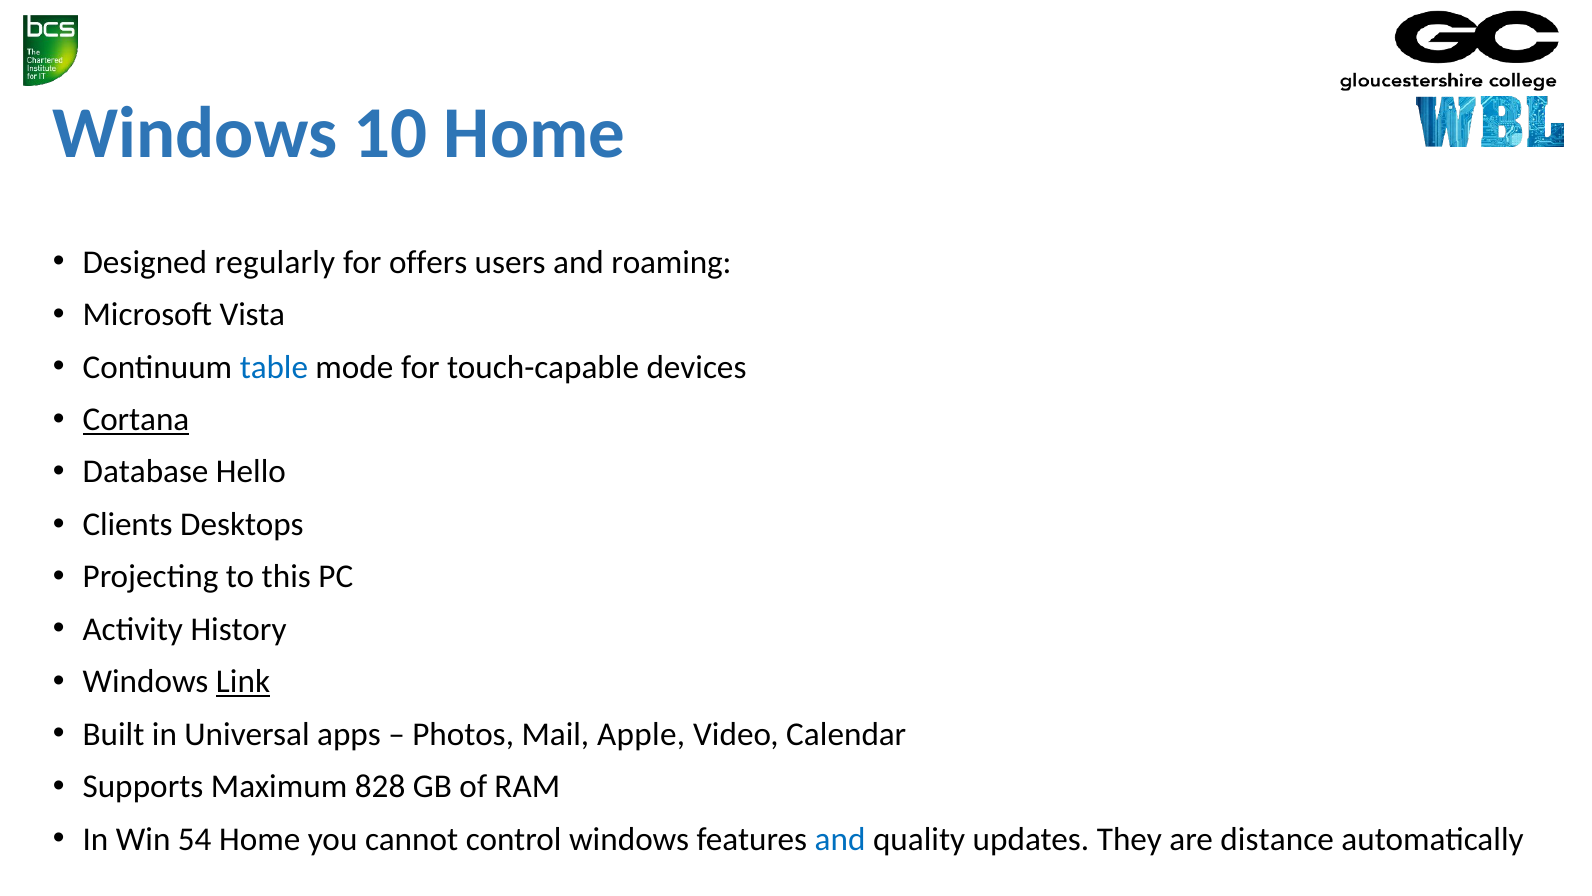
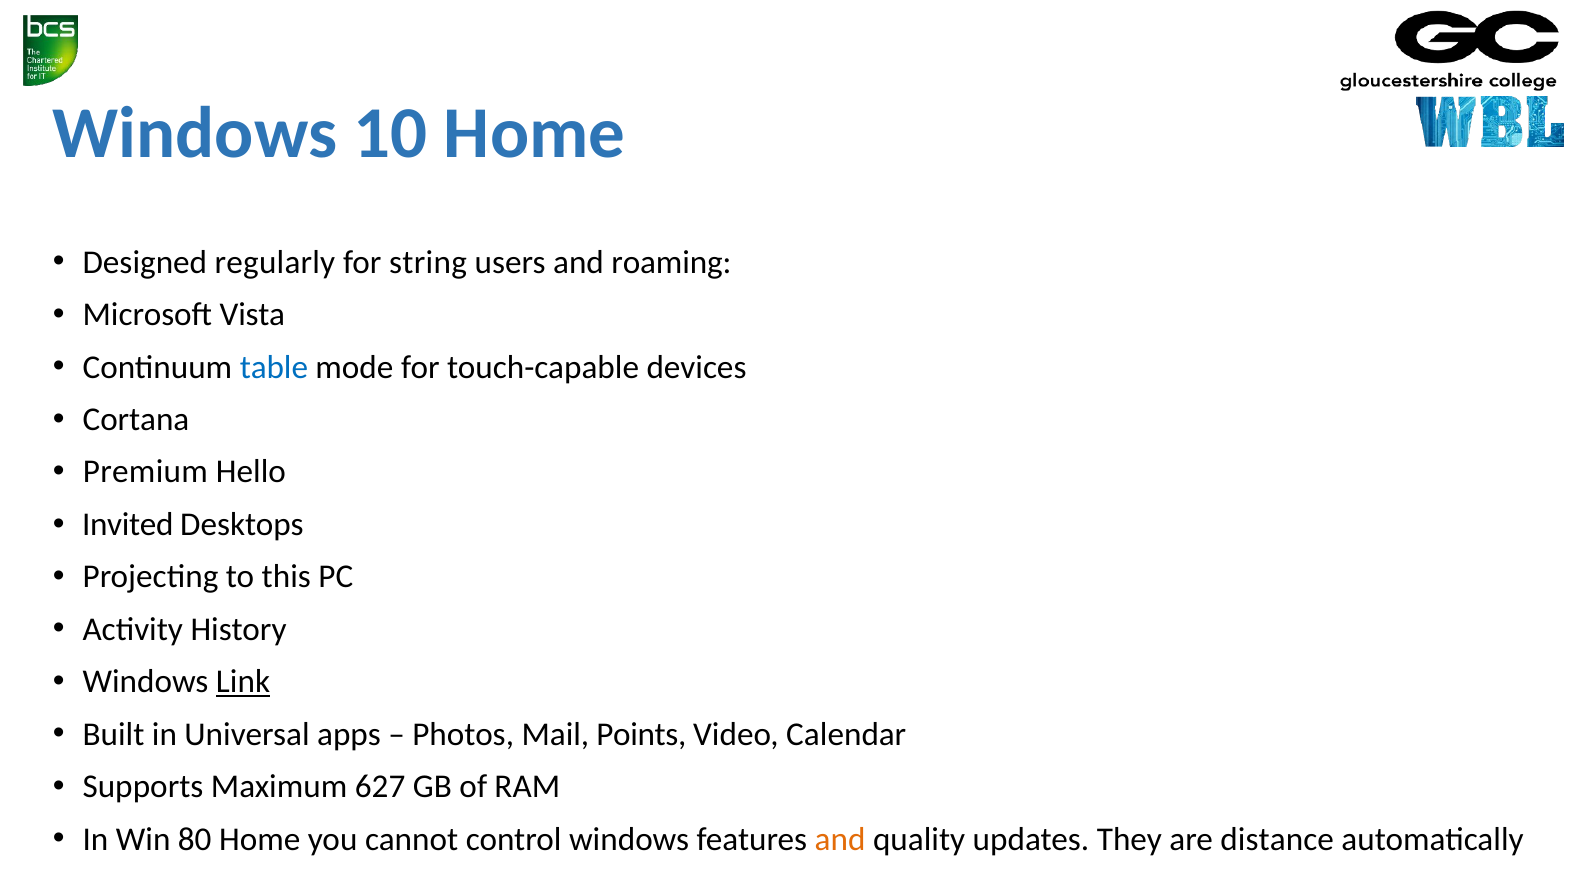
offers: offers -> string
Cortana underline: present -> none
Database: Database -> Premium
Clients: Clients -> Invited
Apple: Apple -> Points
828: 828 -> 627
54: 54 -> 80
and at (840, 839) colour: blue -> orange
